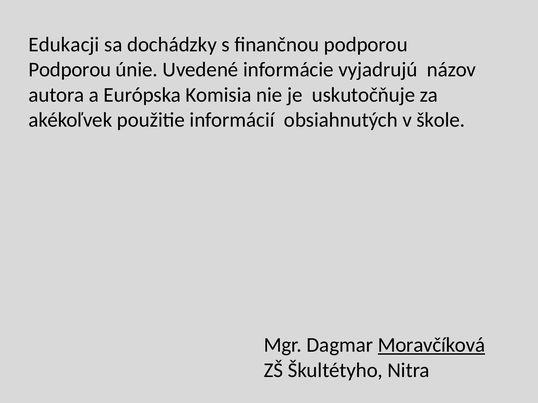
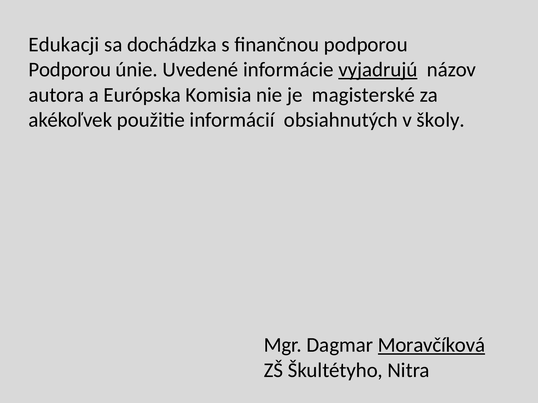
dochádzky: dochádzky -> dochádzka
vyjadrujú underline: none -> present
uskutočňuje: uskutočňuje -> magisterské
škole: škole -> školy
